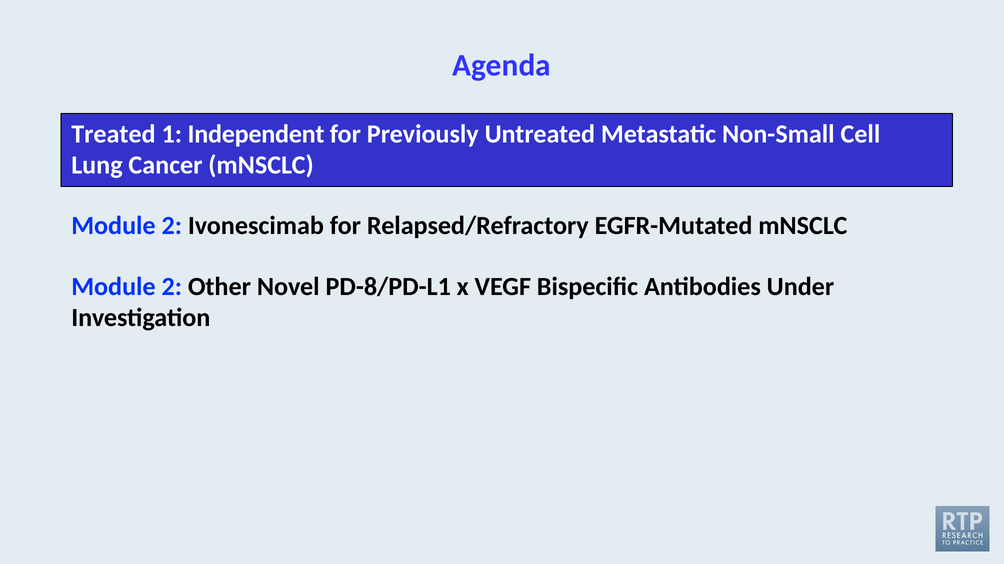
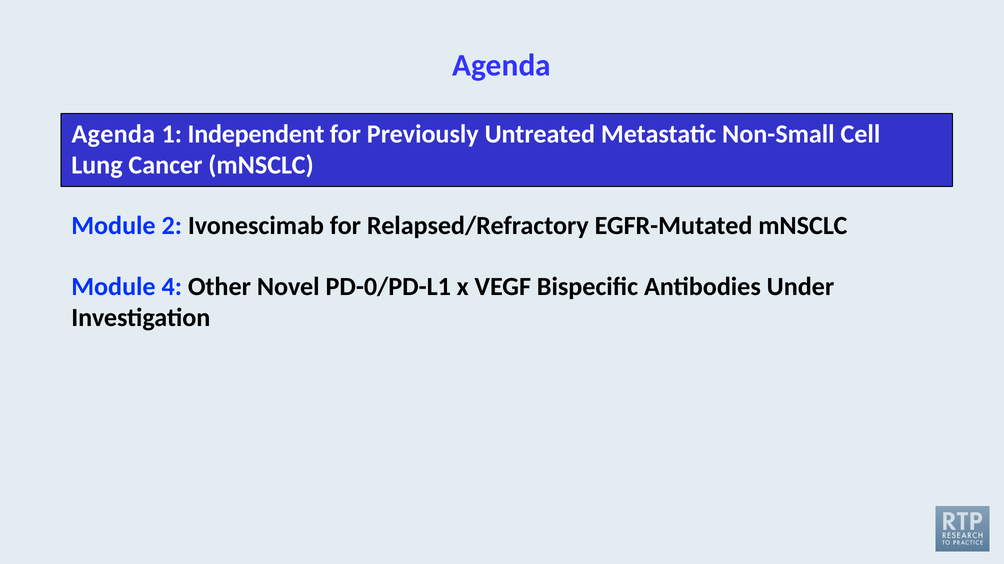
Treated at (113, 134): Treated -> Agenda
2 at (172, 287): 2 -> 4
PD-8/PD-L1: PD-8/PD-L1 -> PD-0/PD-L1
